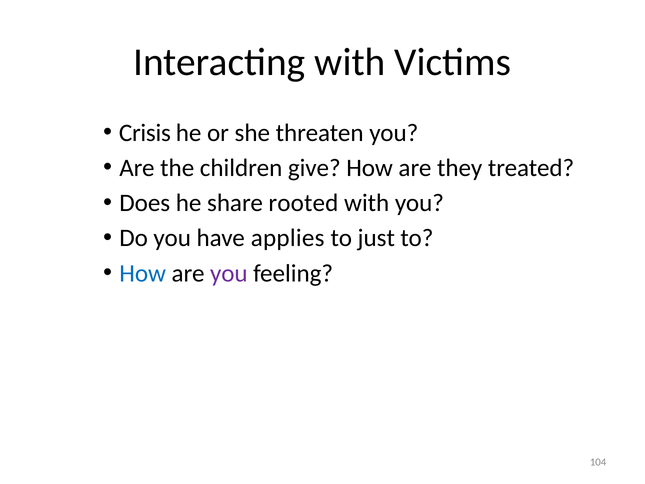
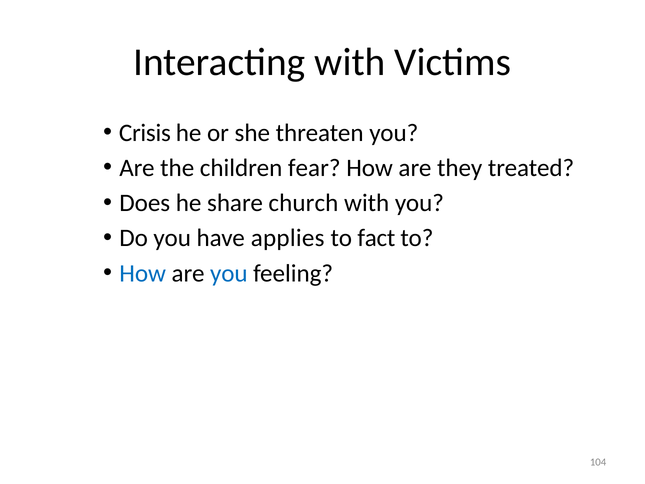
give: give -> fear
rooted: rooted -> church
just: just -> fact
you at (229, 273) colour: purple -> blue
